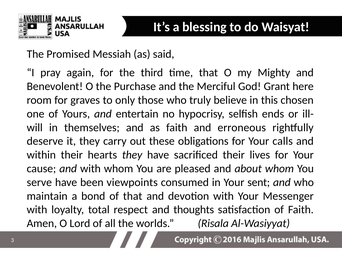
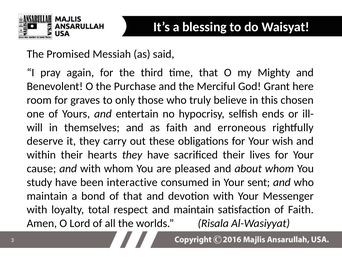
calls: calls -> wish
serve: serve -> study
viewpoints: viewpoints -> interactive
and thoughts: thoughts -> maintain
